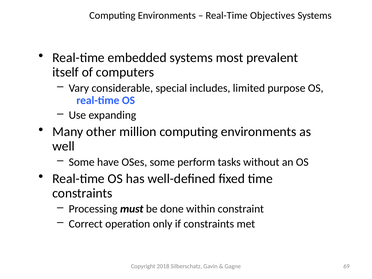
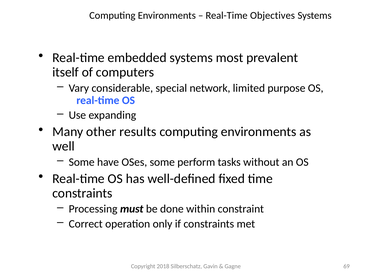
includes: includes -> network
million: million -> results
